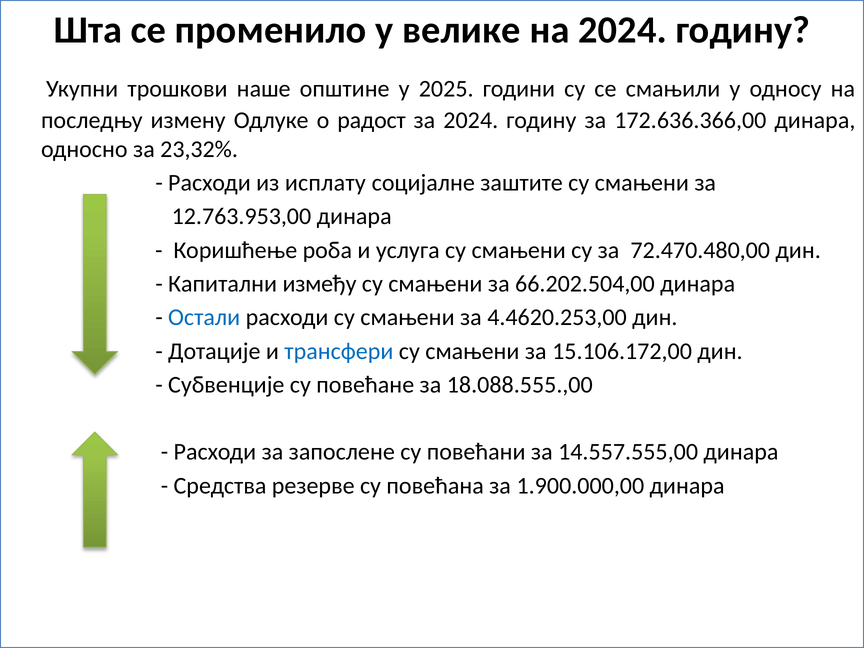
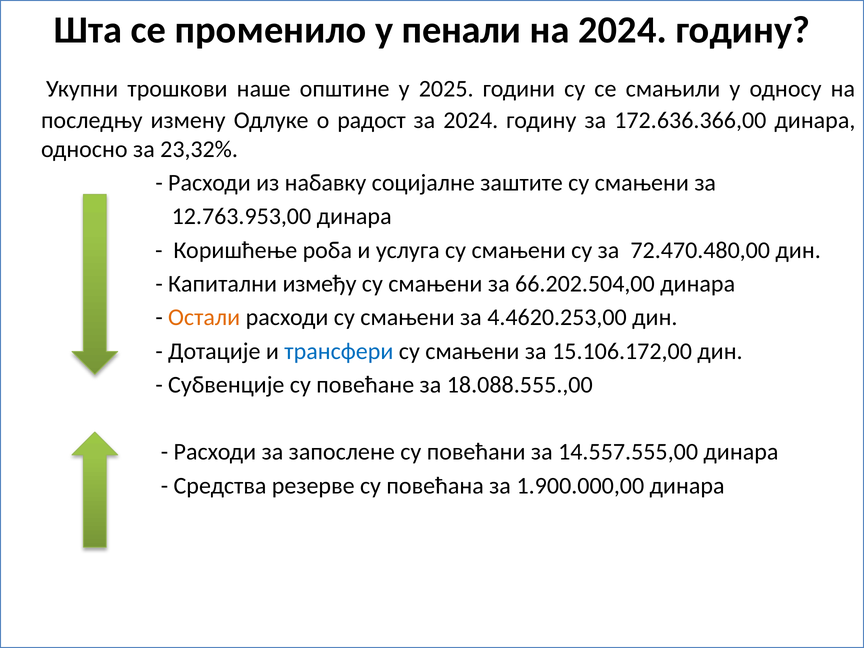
велике: велике -> пенали
исплату: исплату -> набавку
Остали colour: blue -> orange
